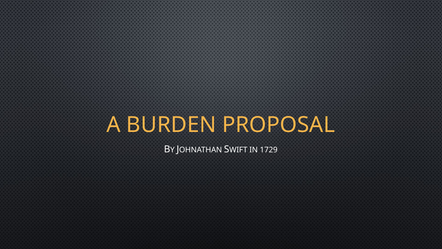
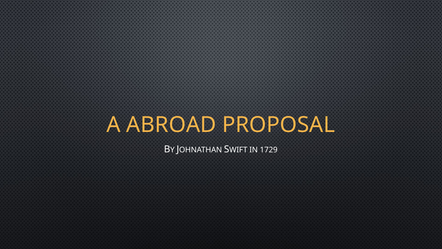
BURDEN: BURDEN -> ABROAD
